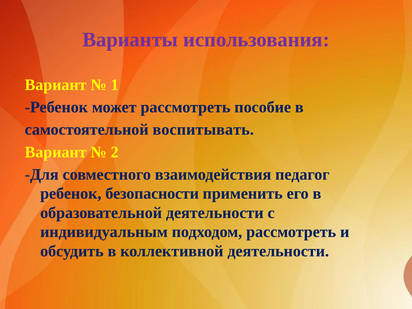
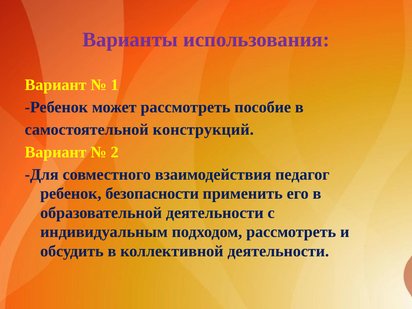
воспитывать: воспитывать -> конструкций
